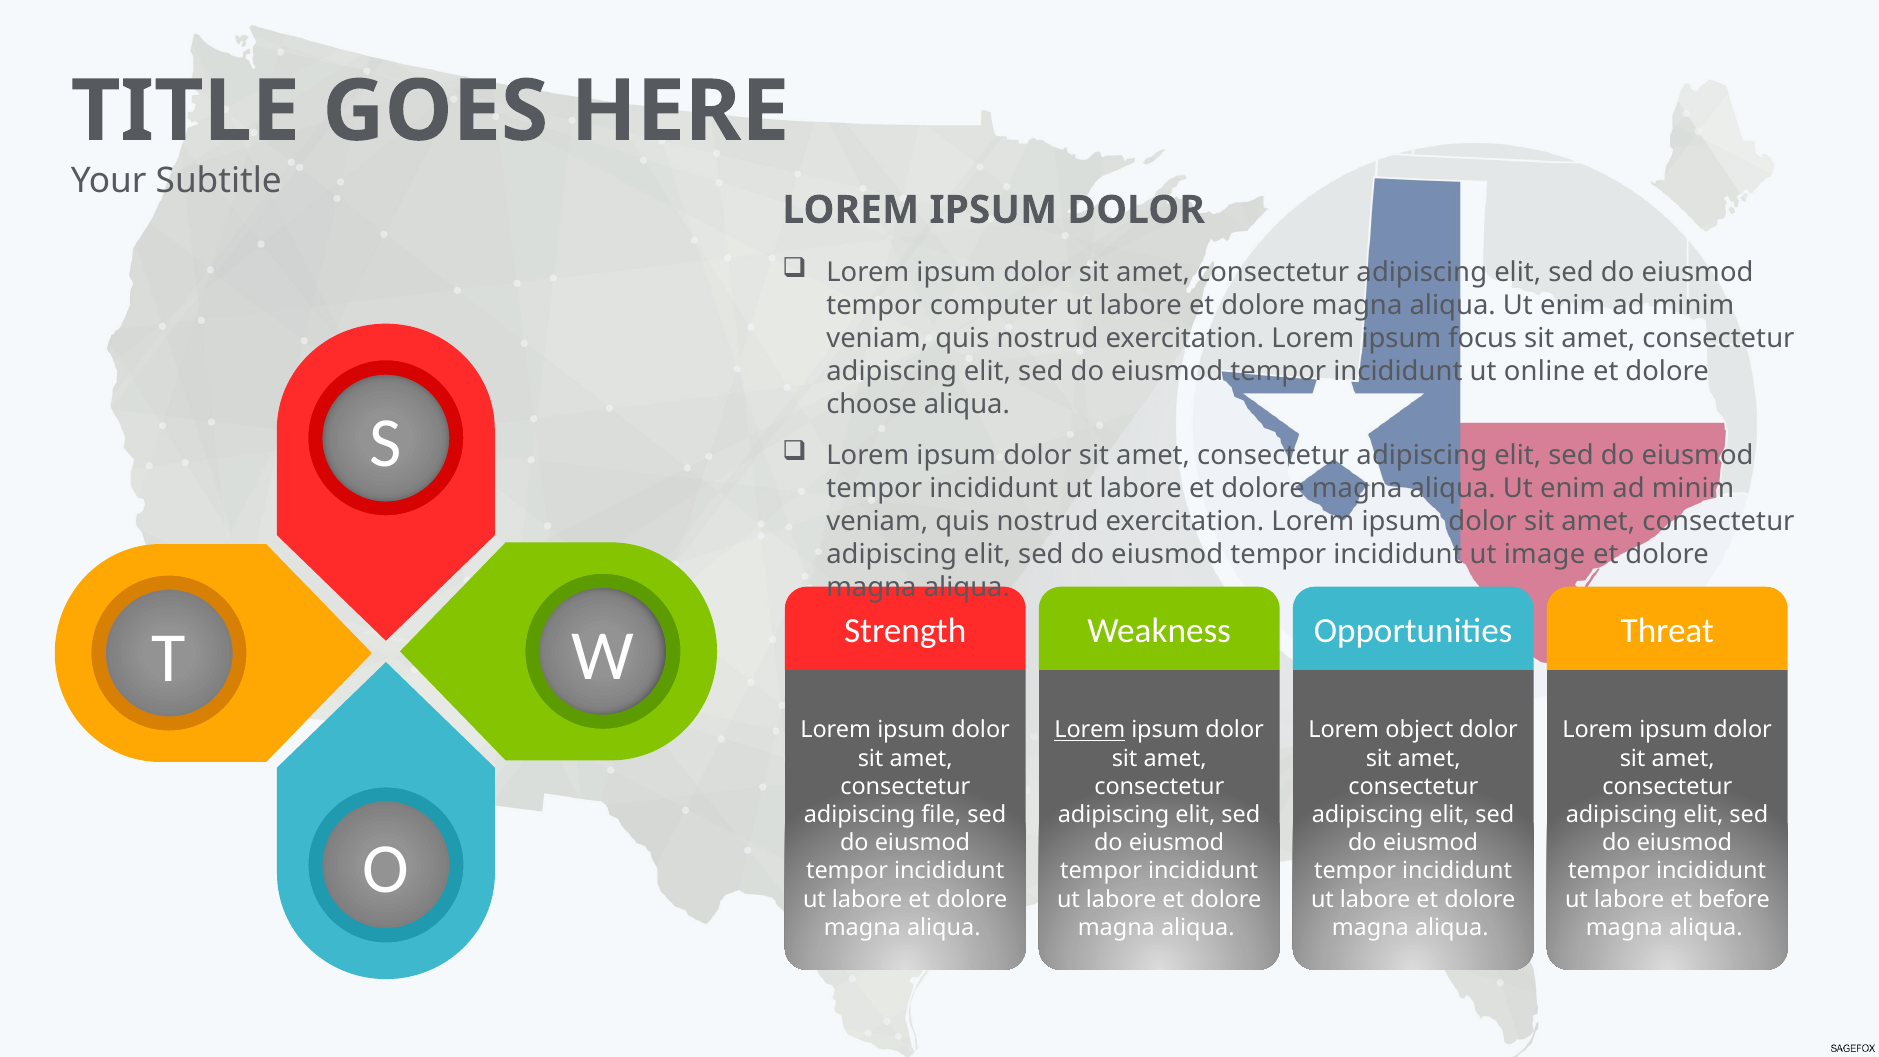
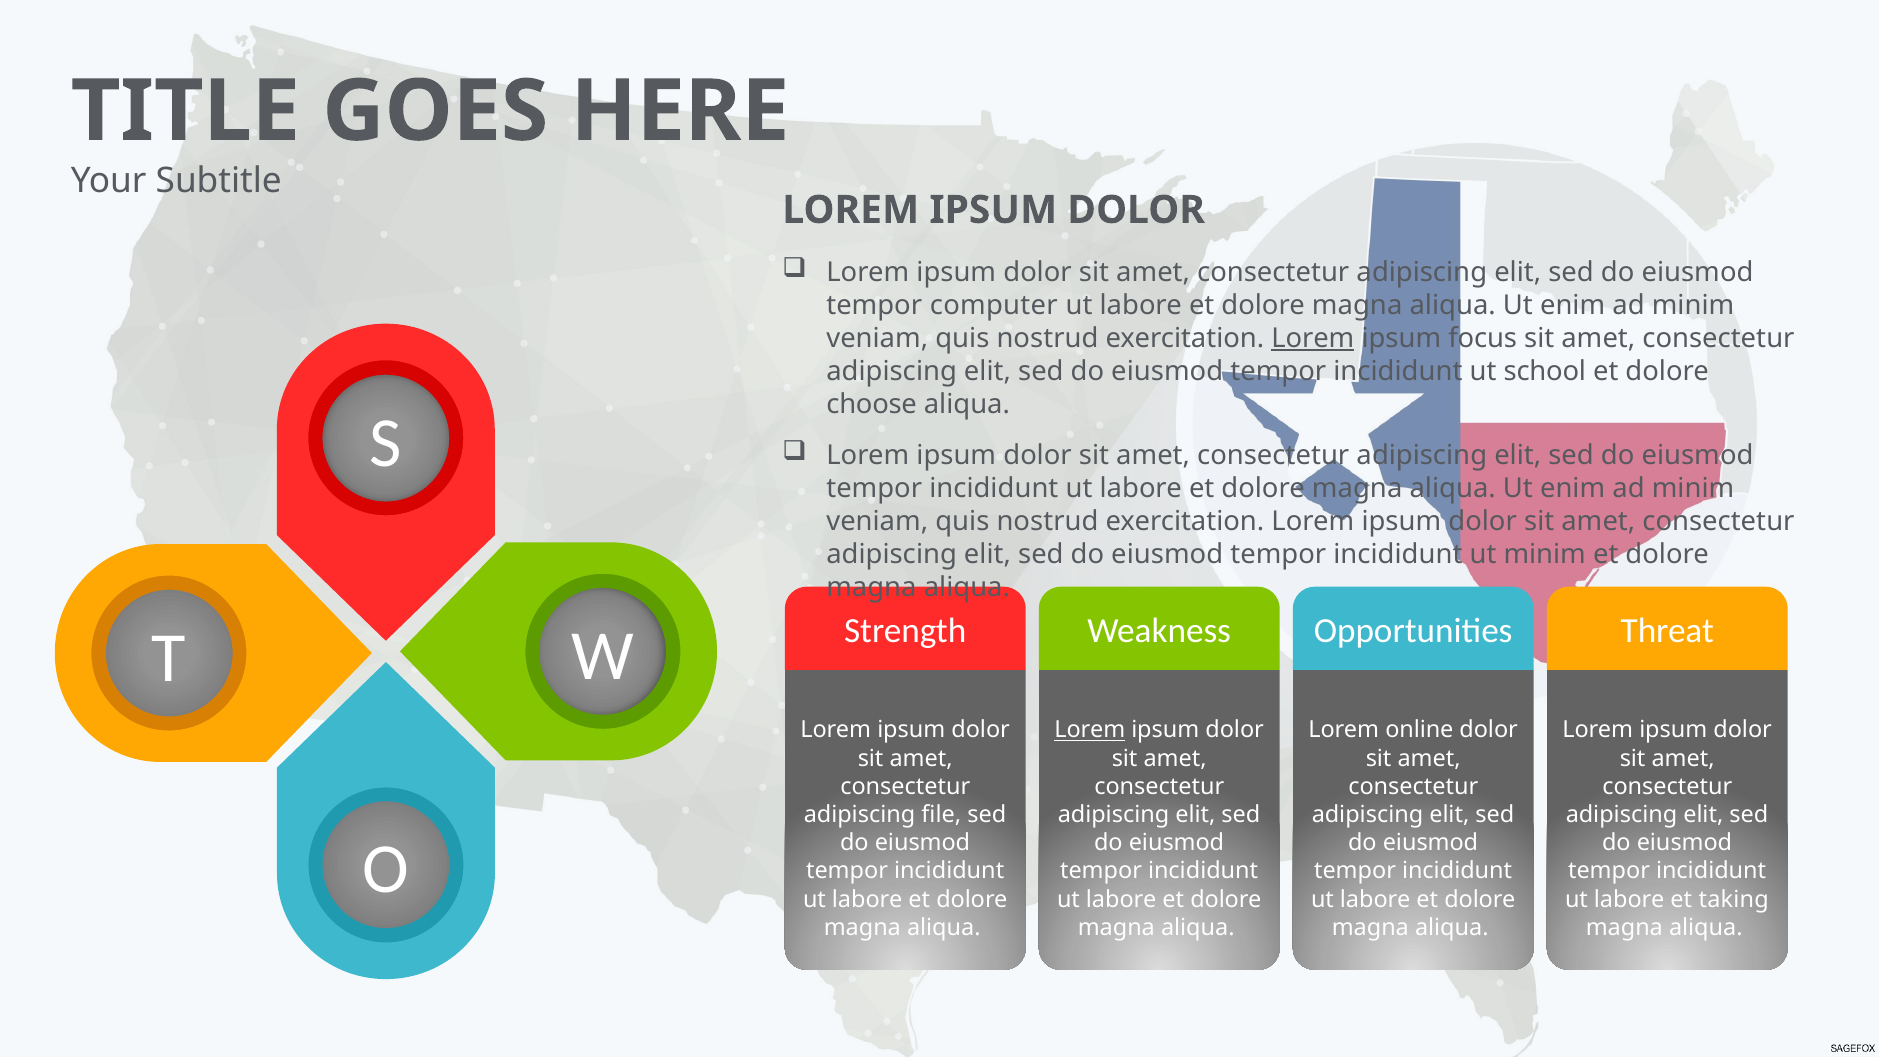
Lorem at (1313, 338) underline: none -> present
online: online -> school
ut image: image -> minim
object: object -> online
before: before -> taking
